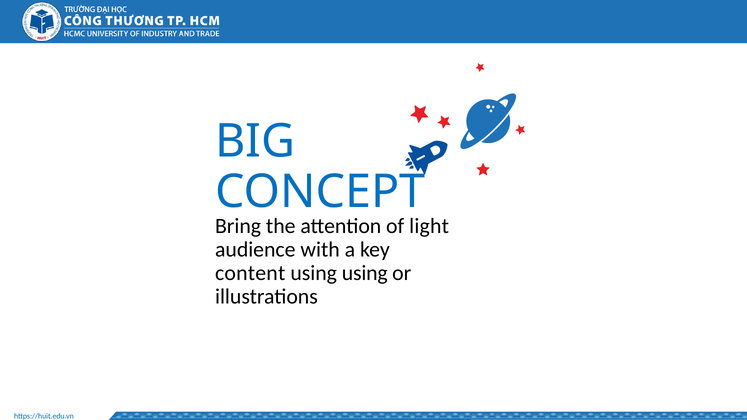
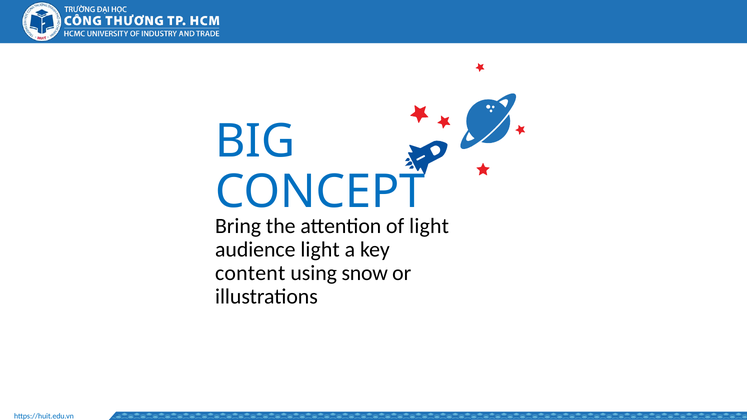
audience with: with -> light
using using: using -> snow
